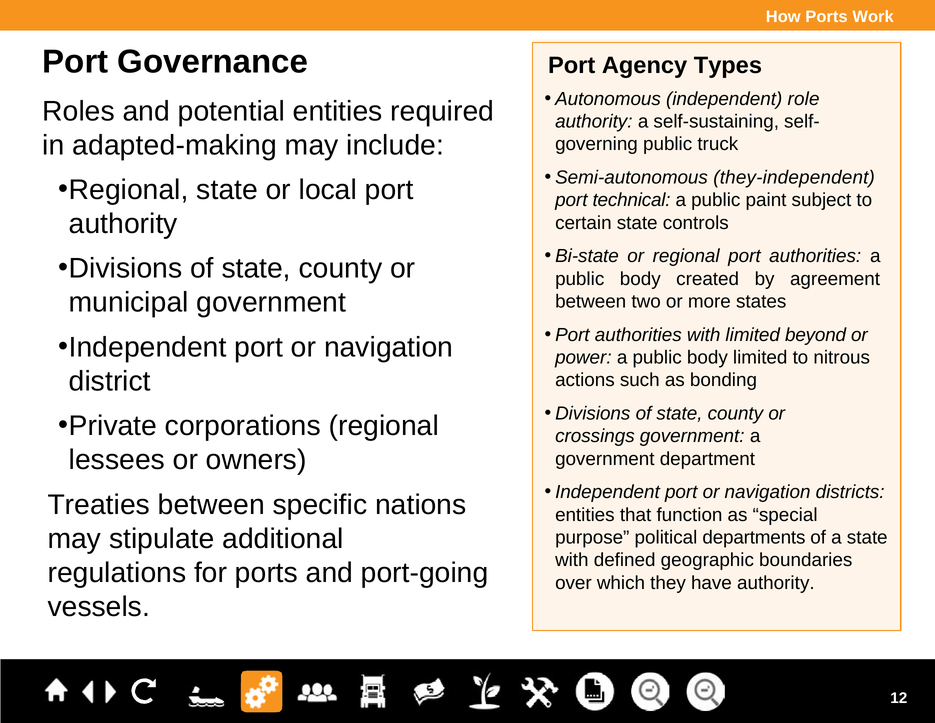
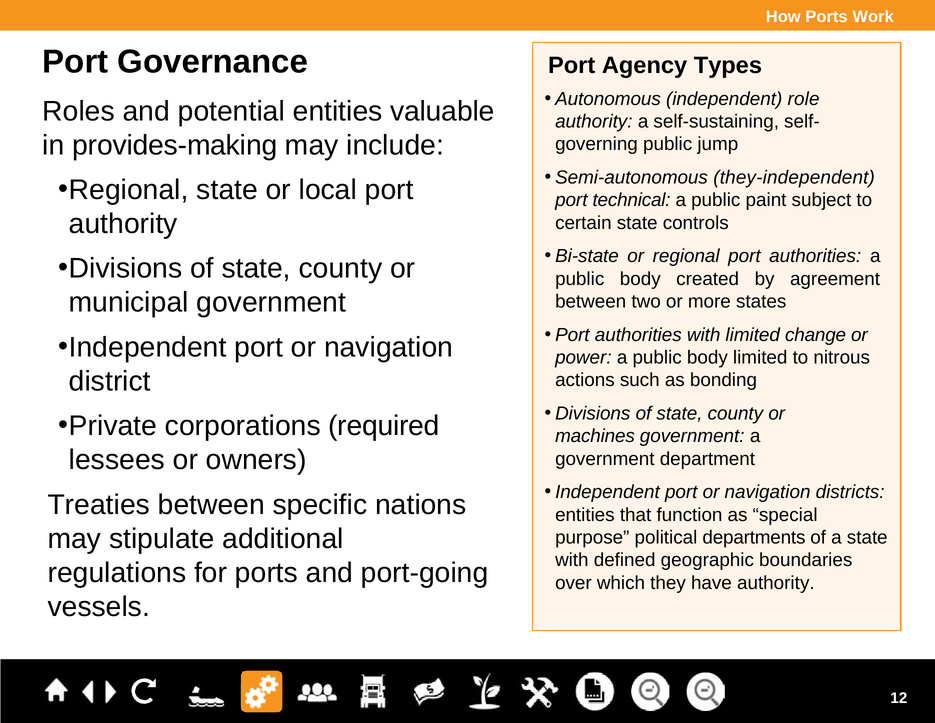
required: required -> valuable
adapted-making: adapted-making -> provides-making
truck: truck -> jump
beyond: beyond -> change
corporations regional: regional -> required
crossings: crossings -> machines
